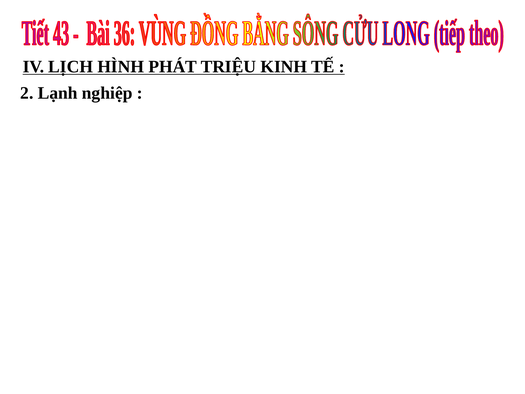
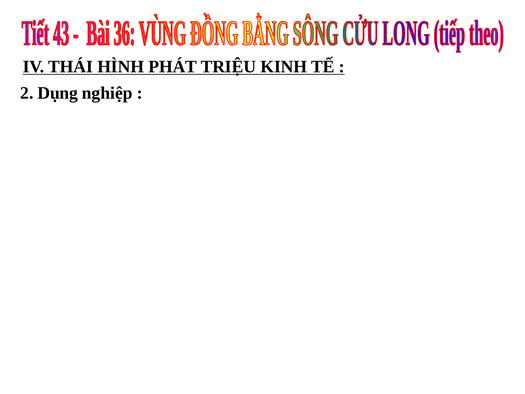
LỊCH: LỊCH -> THÁI
Lạnh: Lạnh -> Dụng
